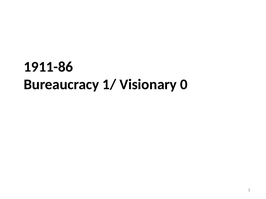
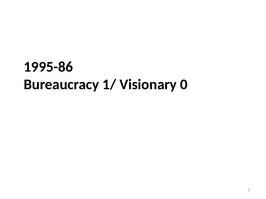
1911-86: 1911-86 -> 1995-86
